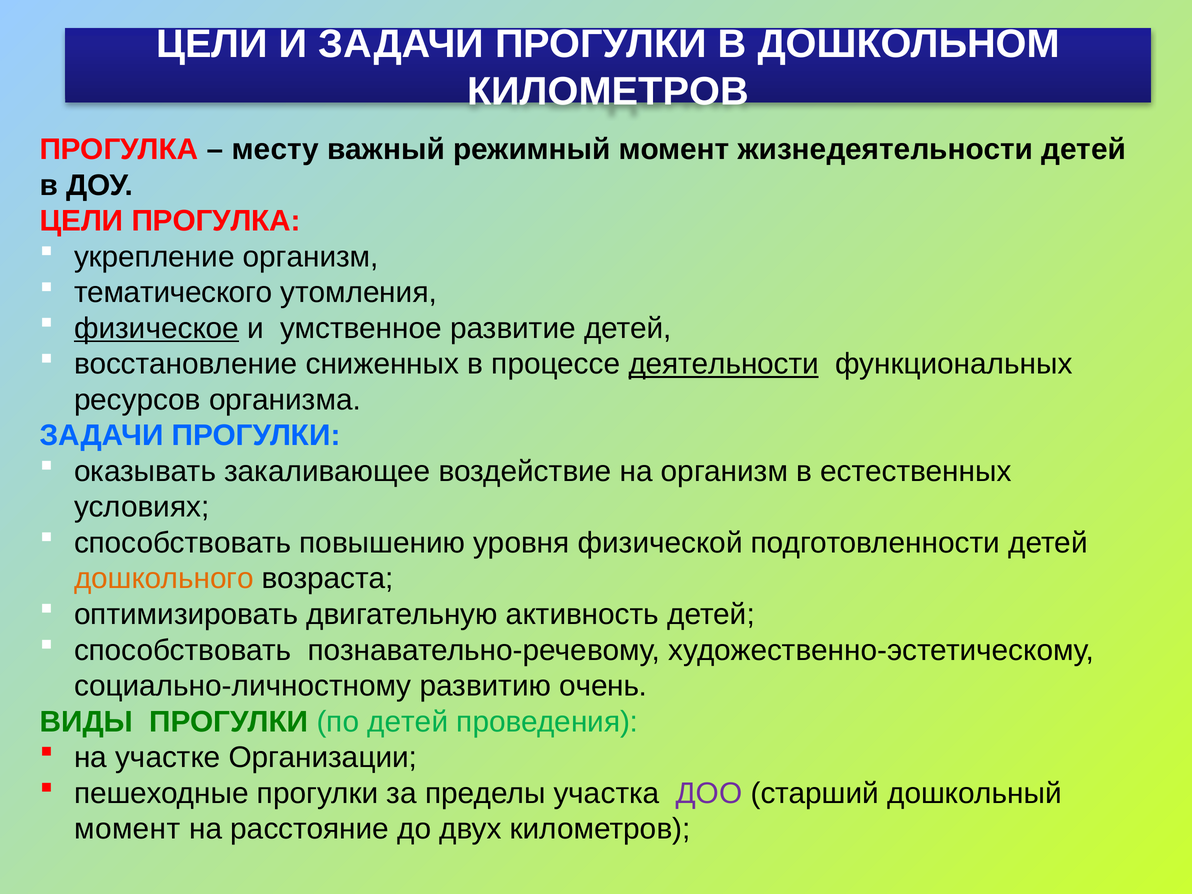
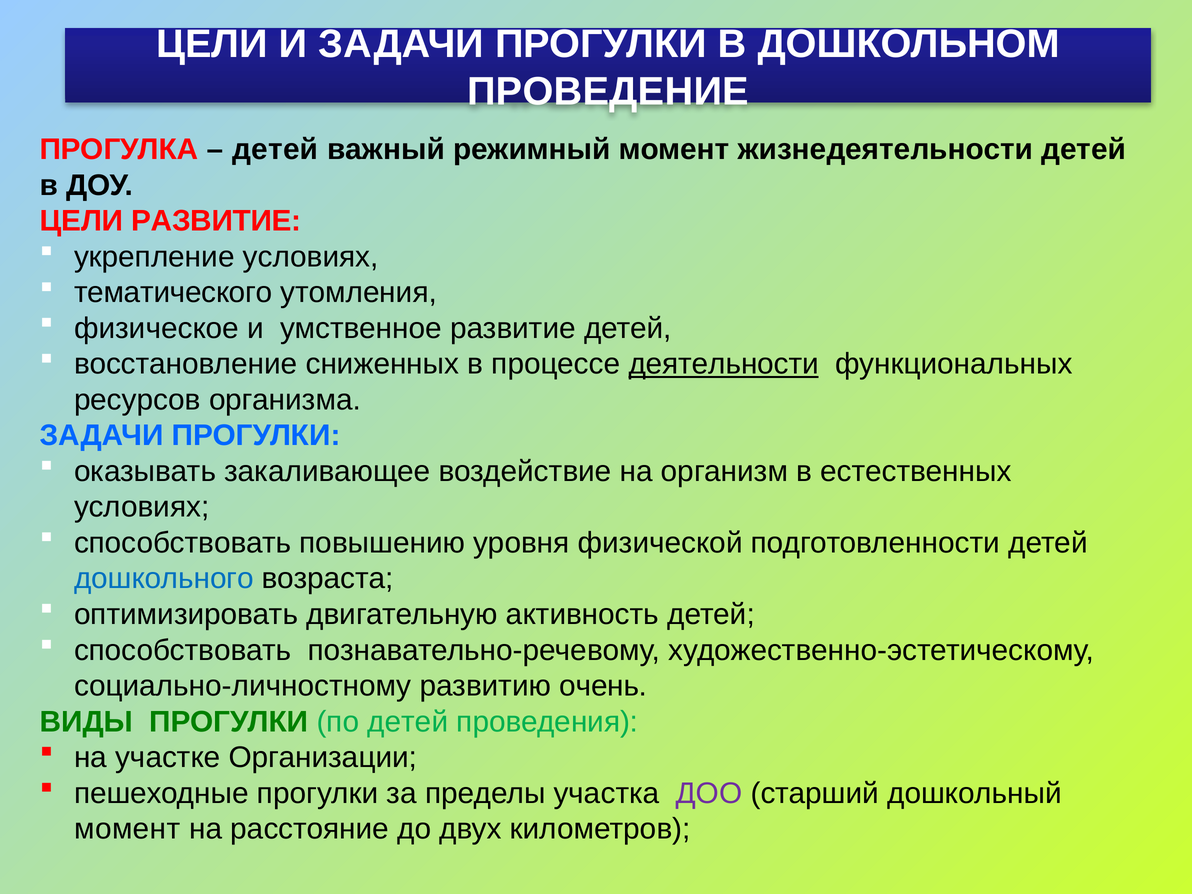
КИЛОМЕТРОВ at (608, 92): КИЛОМЕТРОВ -> ПРОВЕДЕНИЕ
месту at (275, 150): месту -> детей
ЦЕЛИ ПРОГУЛКА: ПРОГУЛКА -> РАЗВИТИЕ
укрепление организм: организм -> условиях
физическое underline: present -> none
дошкольного colour: orange -> blue
